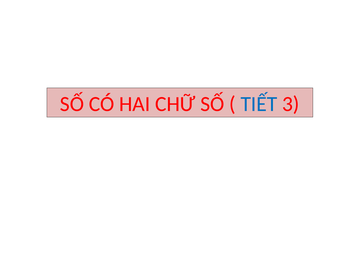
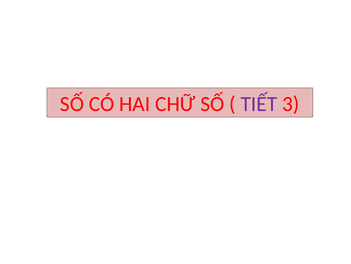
TIẾT colour: blue -> purple
